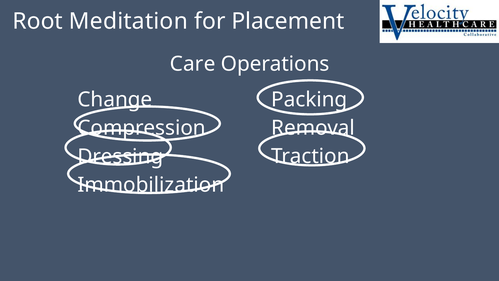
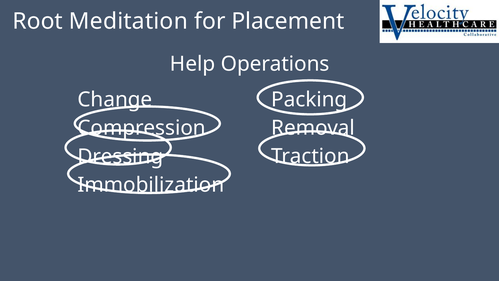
Care: Care -> Help
